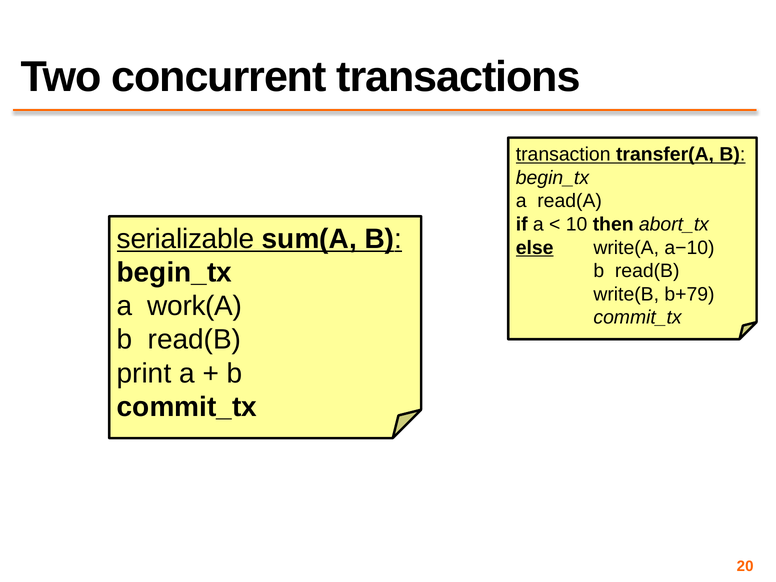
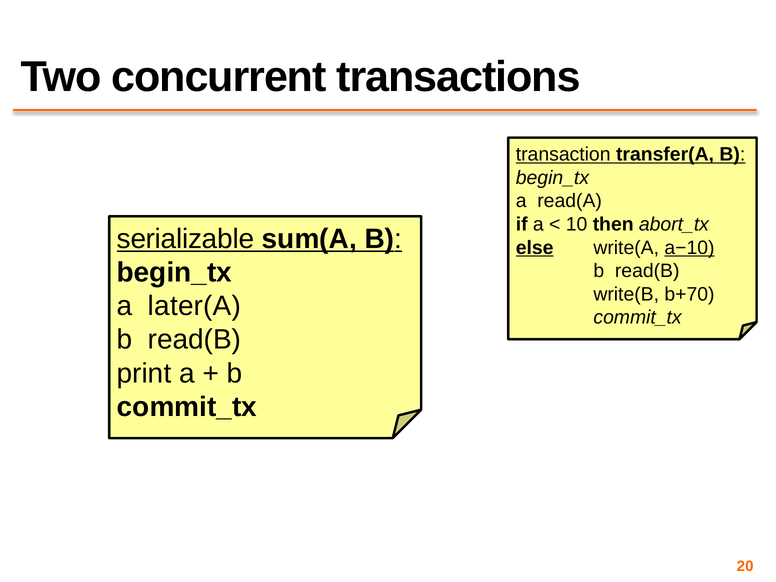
a−10 underline: none -> present
b+79: b+79 -> b+70
work(A: work(A -> later(A
